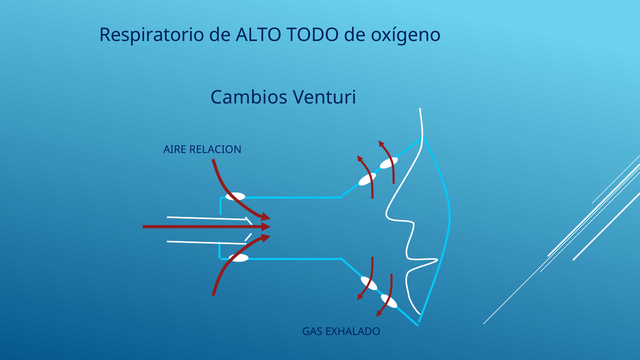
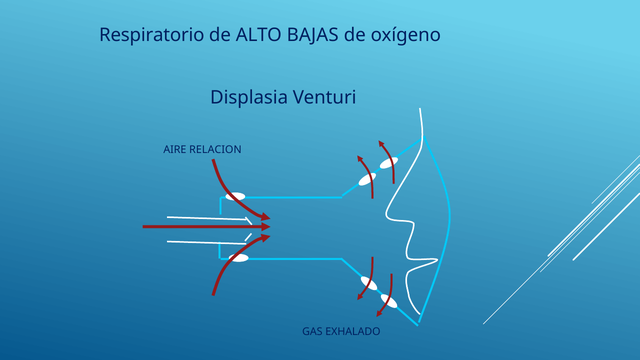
TODO: TODO -> BAJAS
Cambios: Cambios -> Displasia
